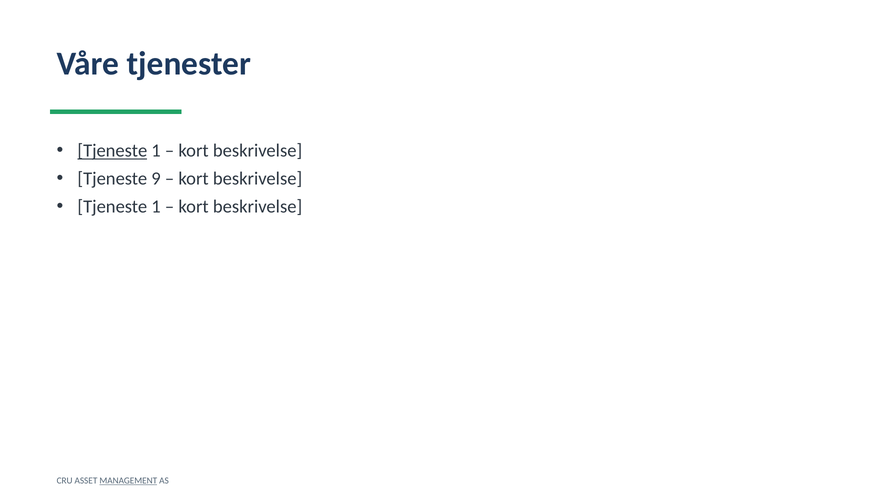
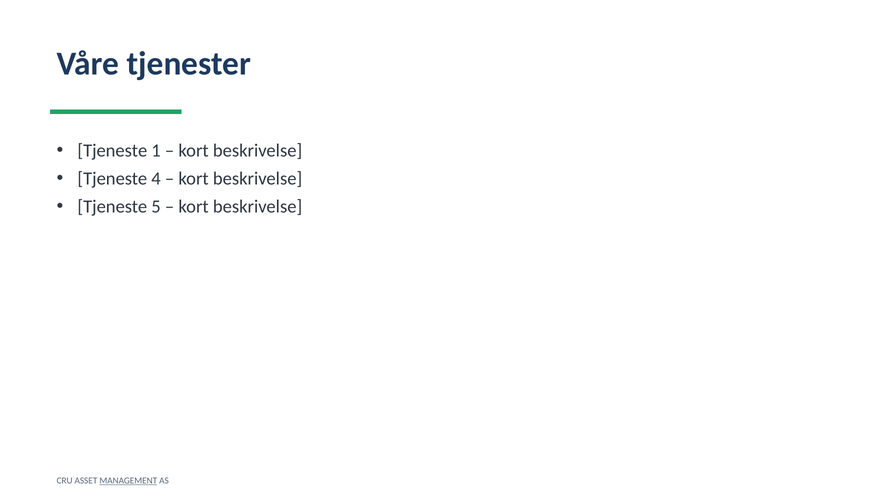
Tjeneste at (112, 151) underline: present -> none
9: 9 -> 4
1 at (156, 206): 1 -> 5
